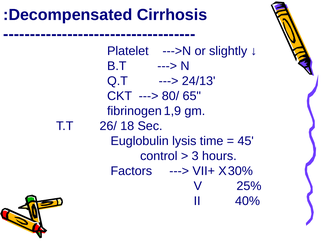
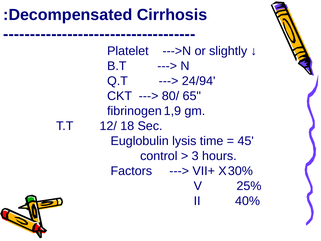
24/13: 24/13 -> 24/94
26/: 26/ -> 12/
